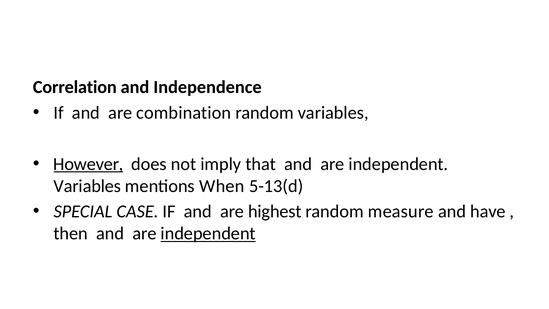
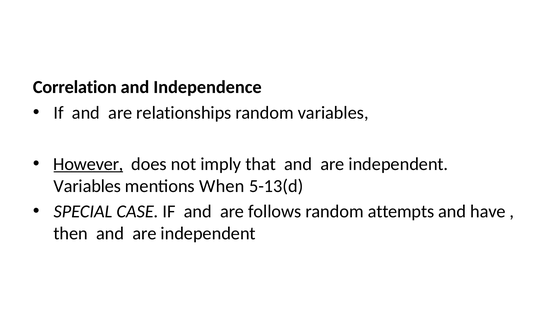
combination: combination -> relationships
highest: highest -> follows
measure: measure -> attempts
independent at (208, 233) underline: present -> none
